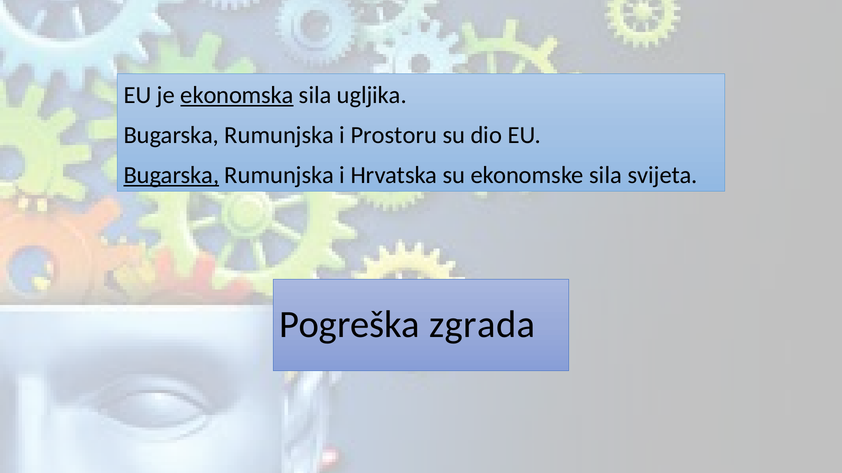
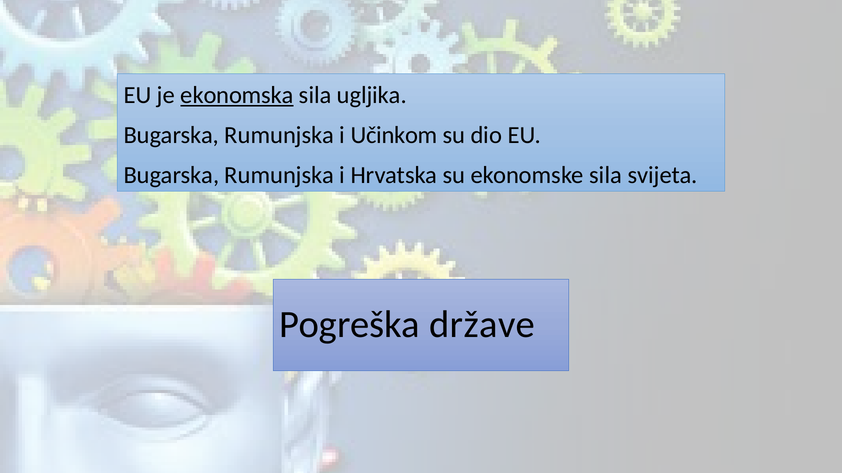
Prostoru: Prostoru -> Učinkom
Bugarska at (171, 176) underline: present -> none
zgrada: zgrada -> države
